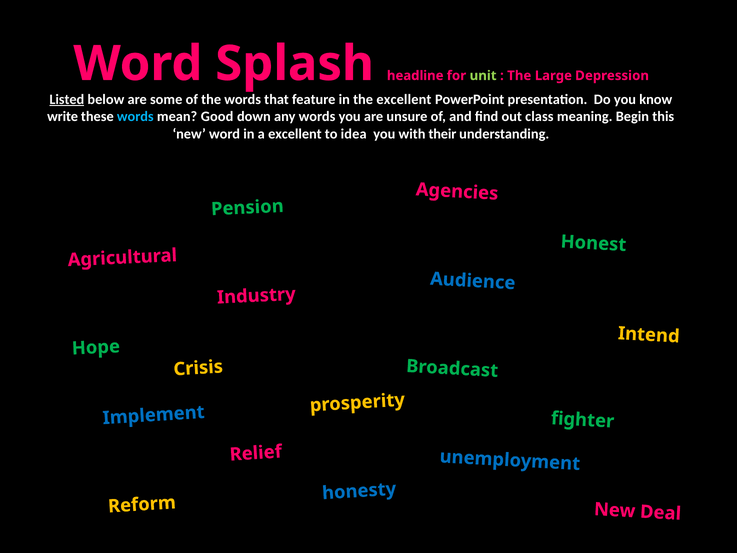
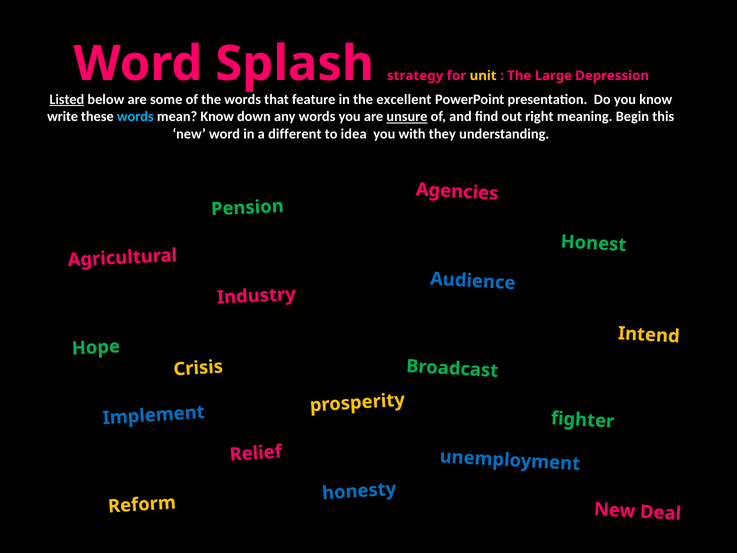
headline: headline -> strategy
unit colour: light green -> yellow
mean Good: Good -> Know
unsure underline: none -> present
class: class -> right
a excellent: excellent -> different
their: their -> they
